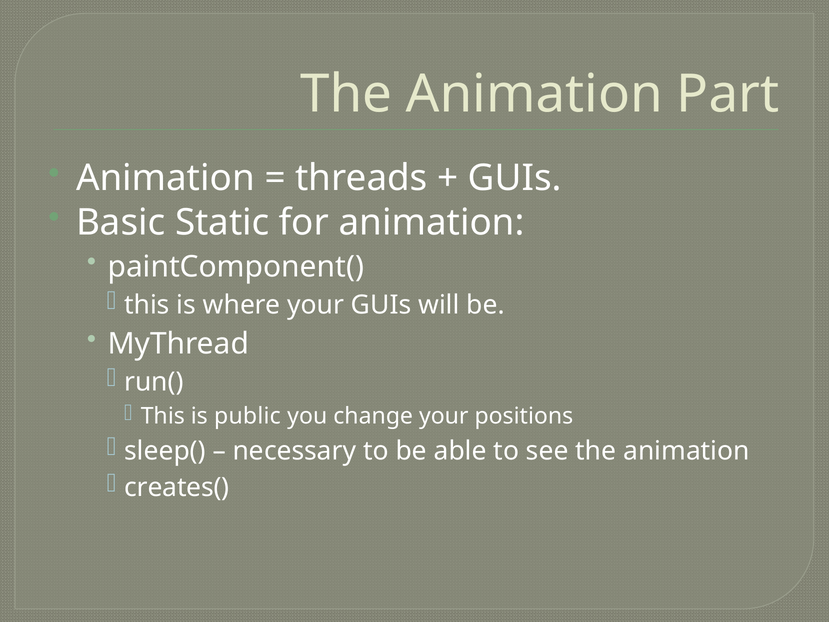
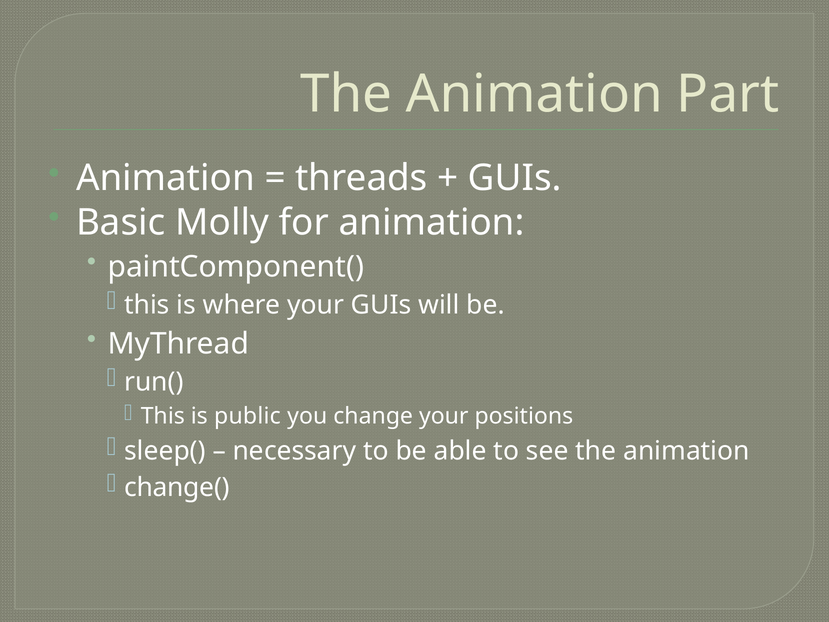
Static: Static -> Molly
creates(: creates( -> change(
